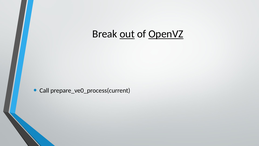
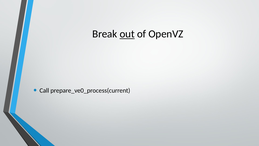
OpenVZ underline: present -> none
